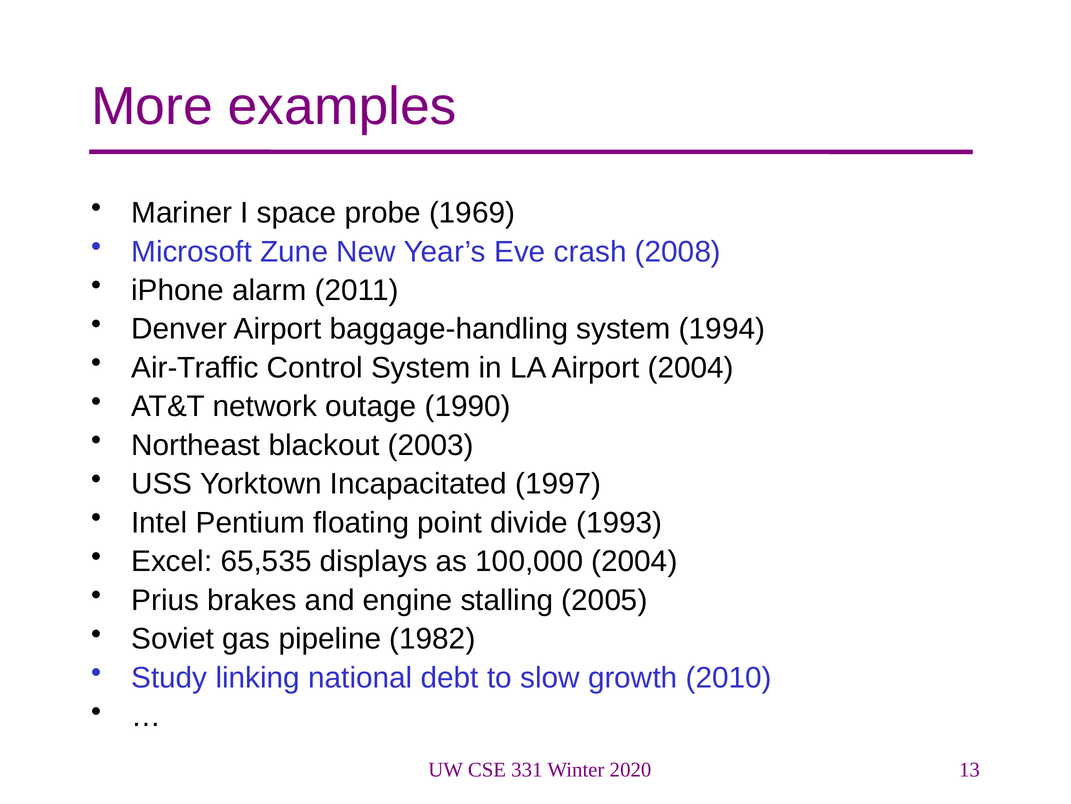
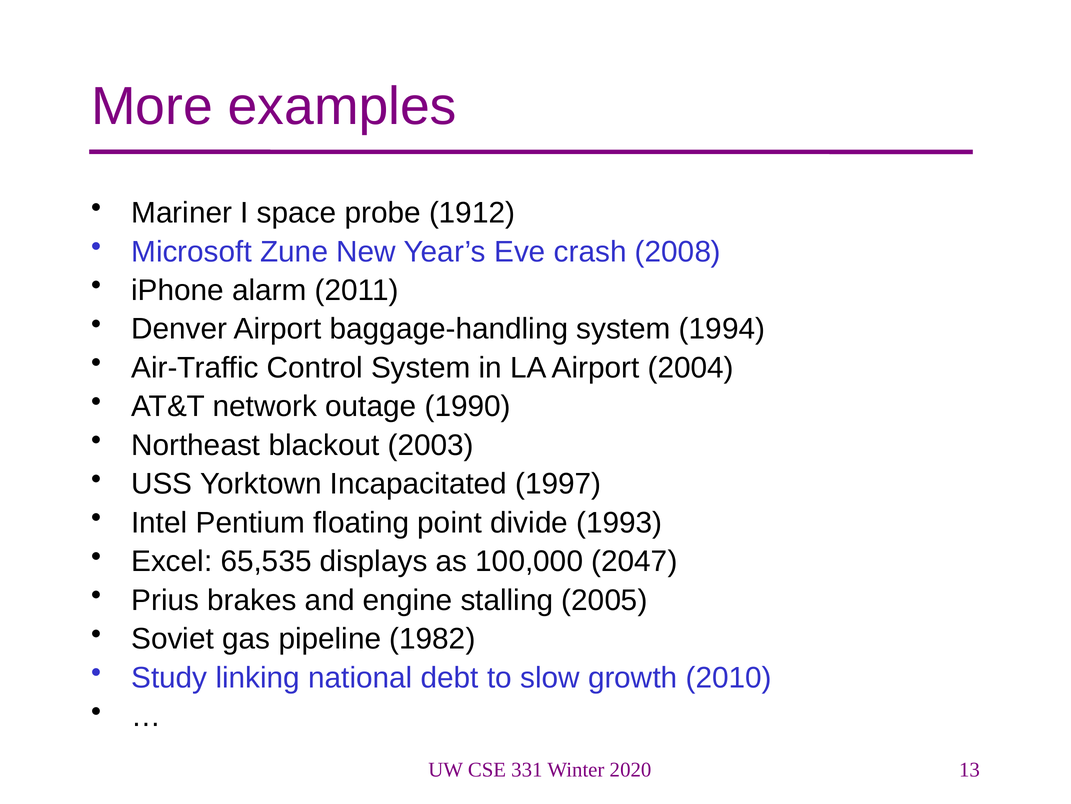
1969: 1969 -> 1912
100,000 2004: 2004 -> 2047
